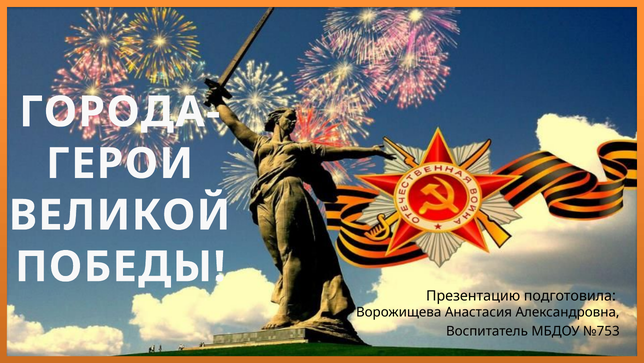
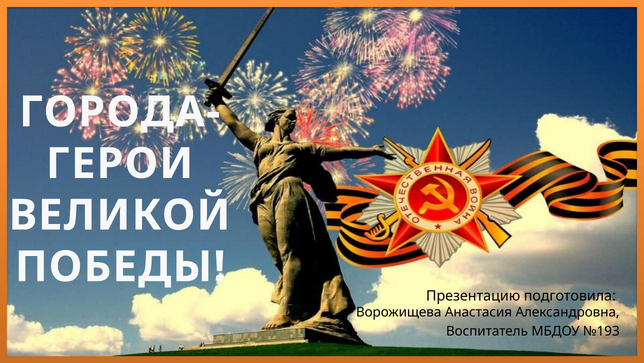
№753: №753 -> №193
